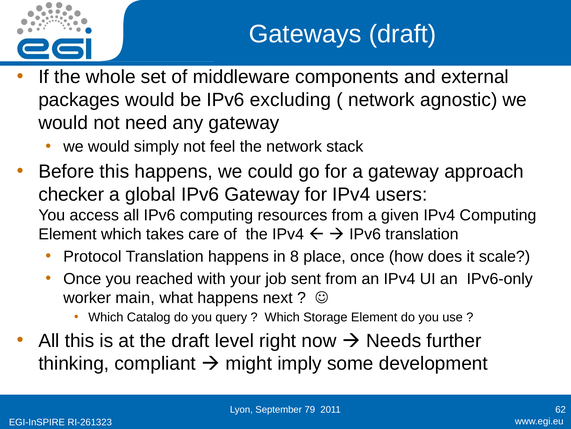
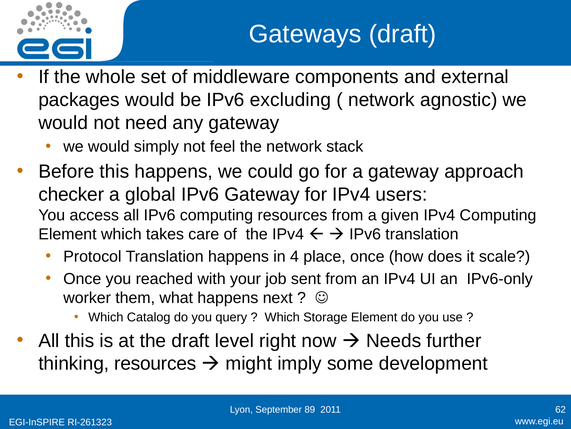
8: 8 -> 4
main: main -> them
thinking compliant: compliant -> resources
79: 79 -> 89
